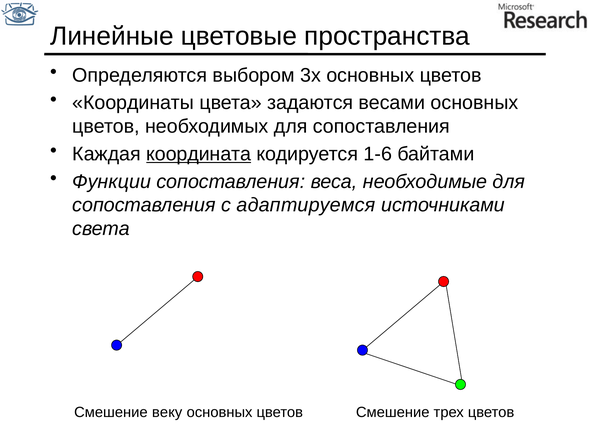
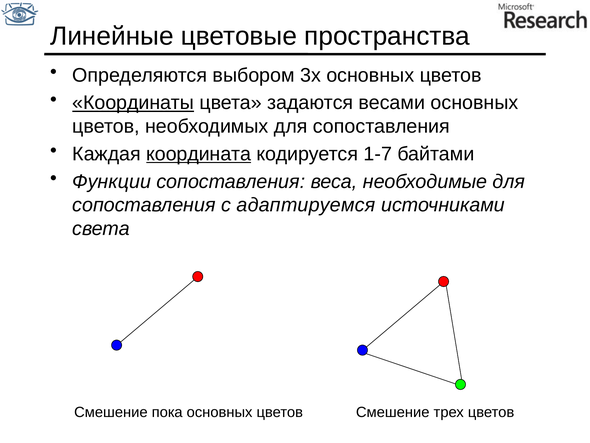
Координаты underline: none -> present
1-6: 1-6 -> 1-7
веку: веку -> пока
